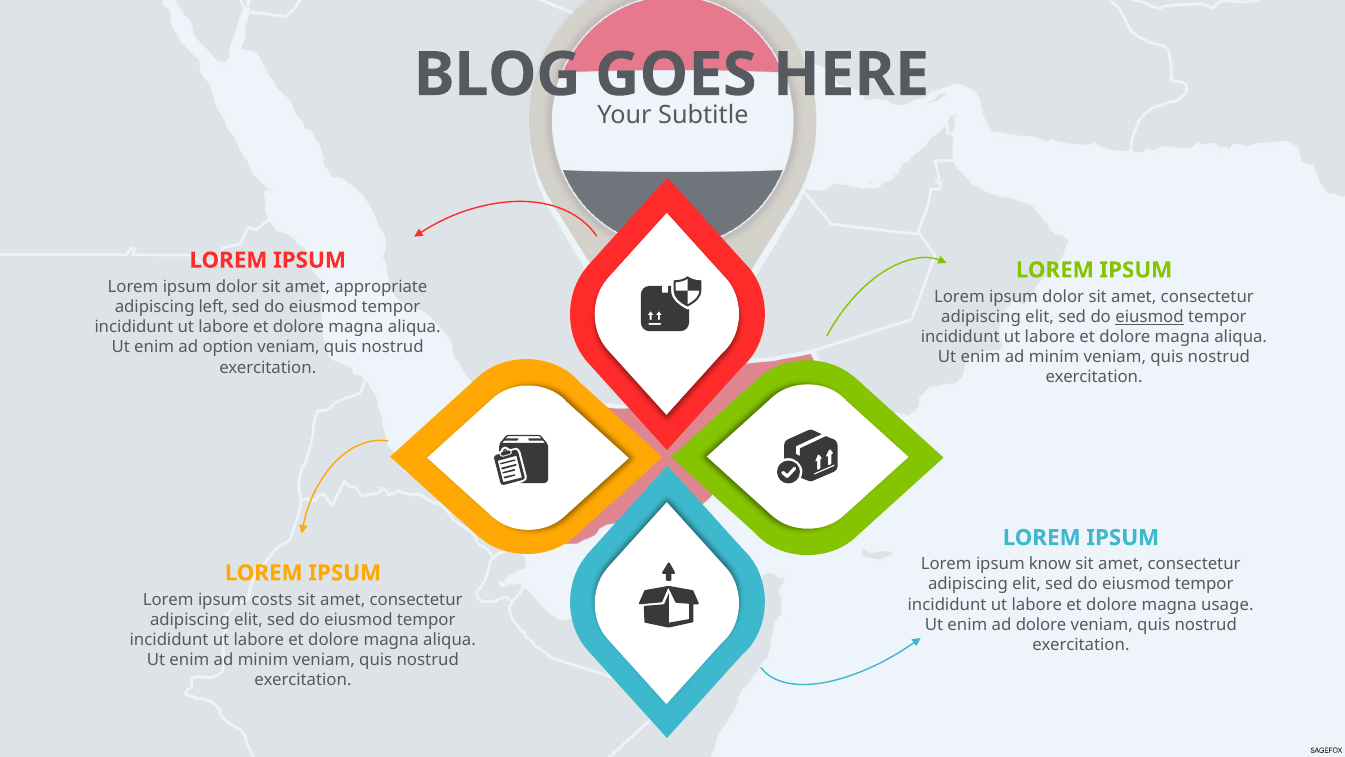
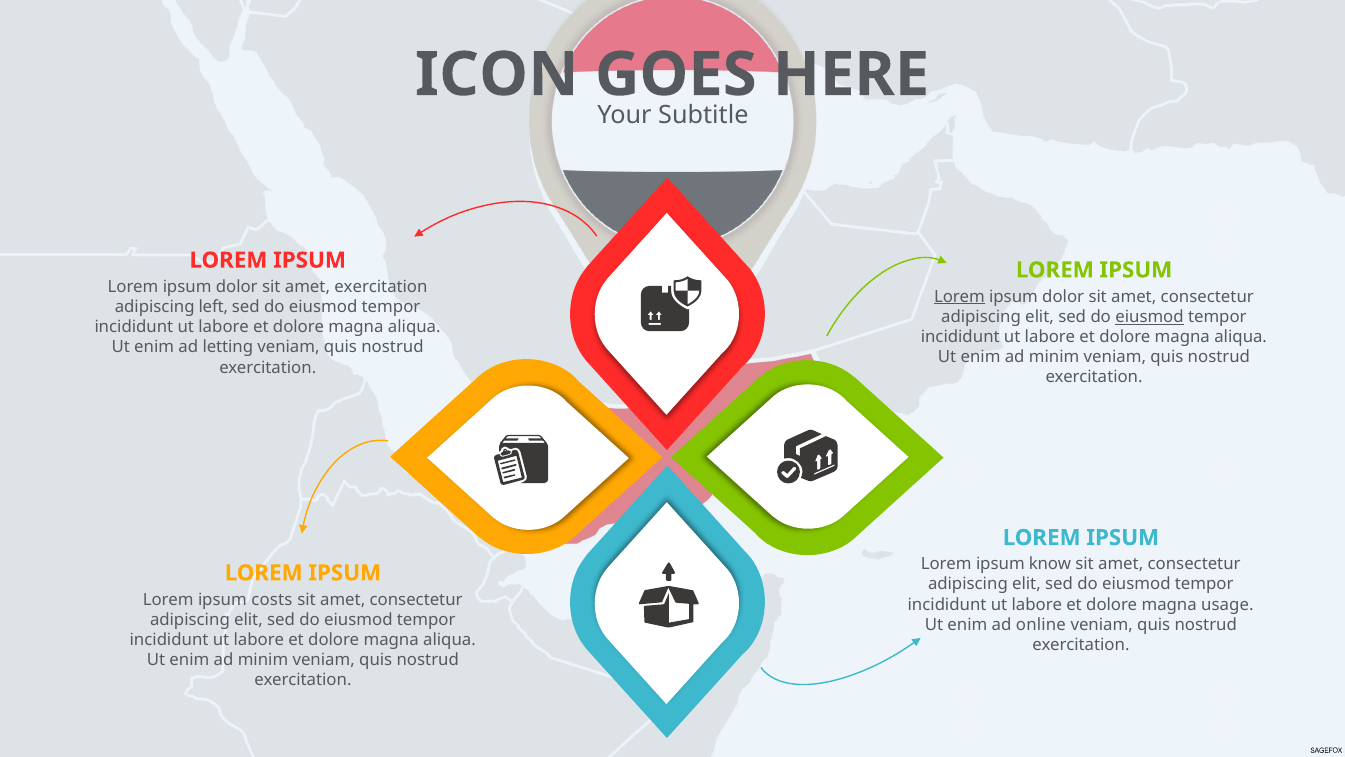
BLOG: BLOG -> ICON
amet appropriate: appropriate -> exercitation
Lorem at (959, 296) underline: none -> present
option: option -> letting
ad dolore: dolore -> online
